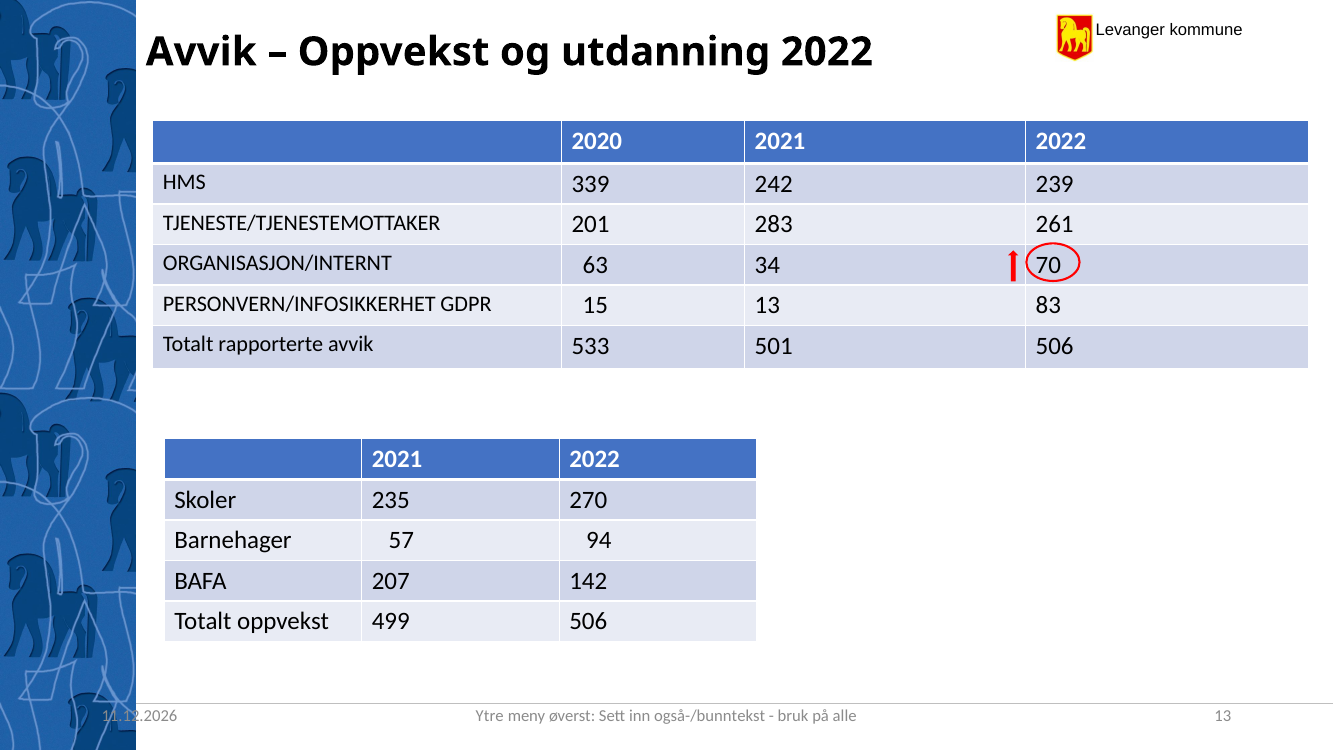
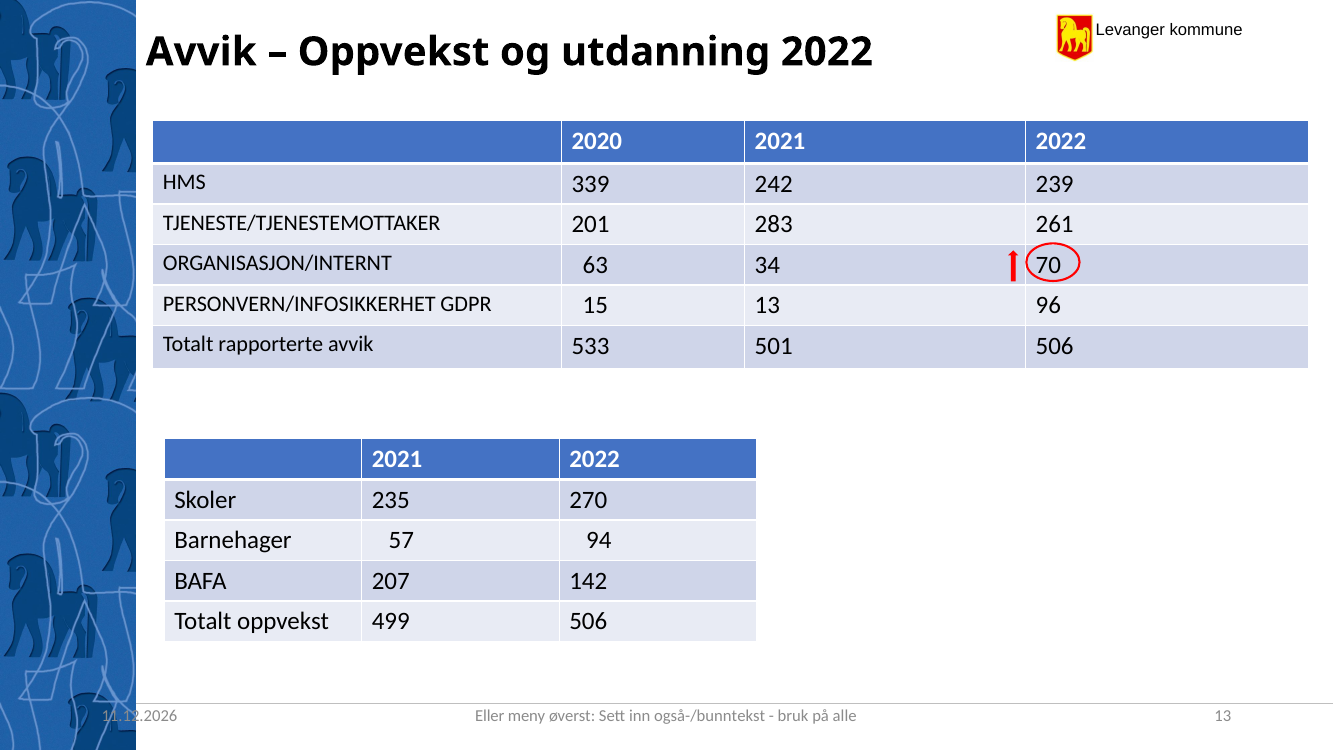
83: 83 -> 96
Ytre: Ytre -> Eller
